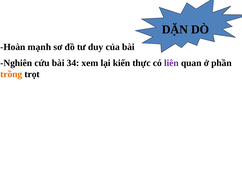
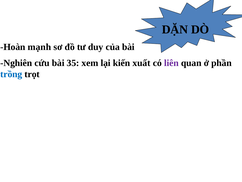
34: 34 -> 35
thực: thực -> xuất
trồng colour: orange -> blue
